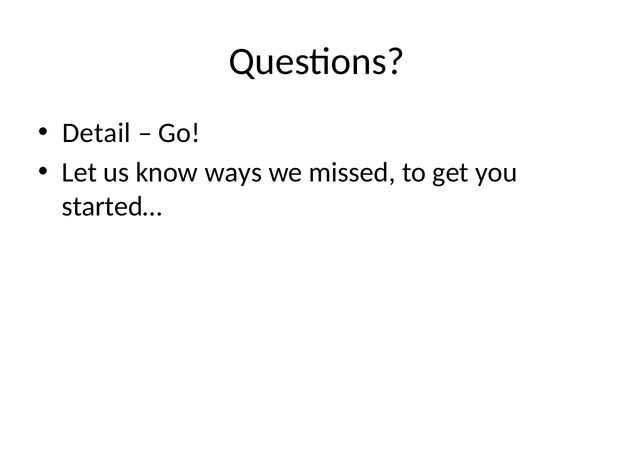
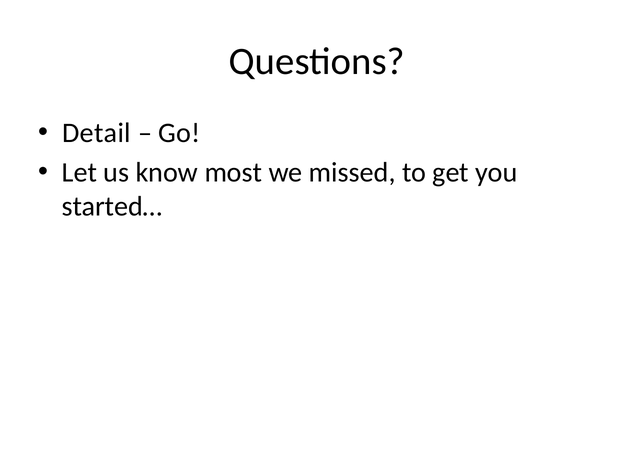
ways: ways -> most
